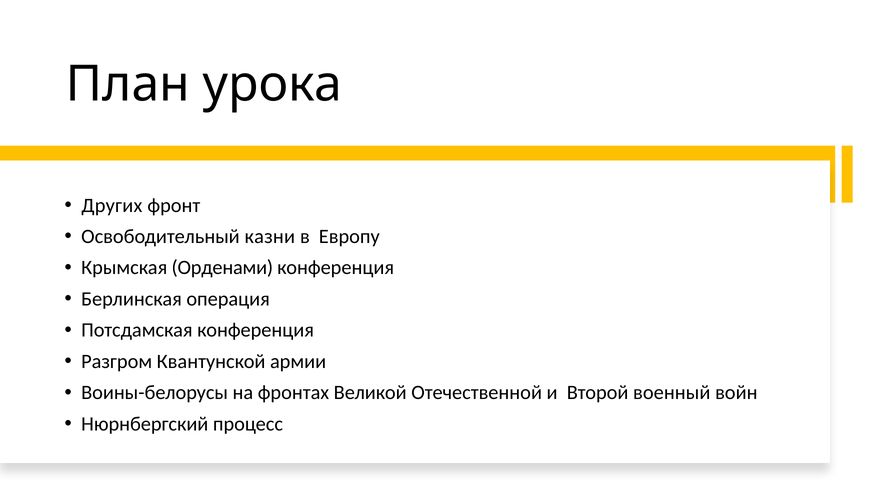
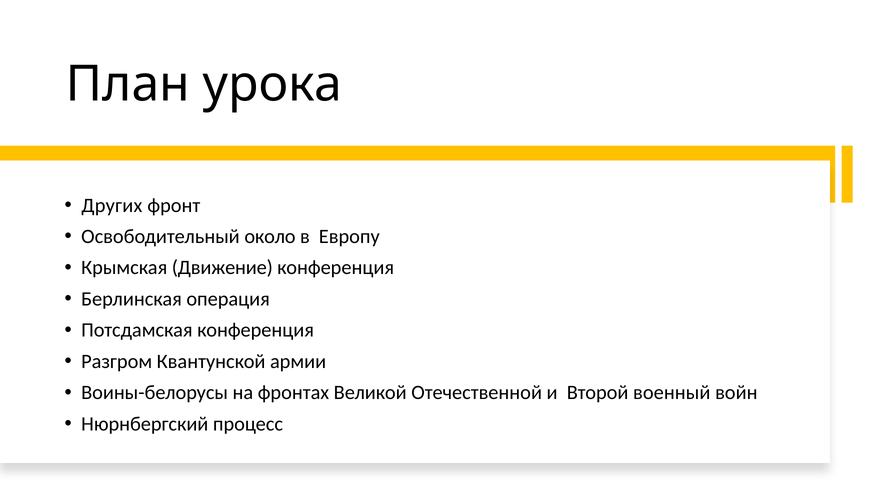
казни: казни -> около
Орденами: Орденами -> Движение
